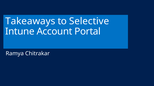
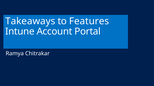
Selective: Selective -> Features
